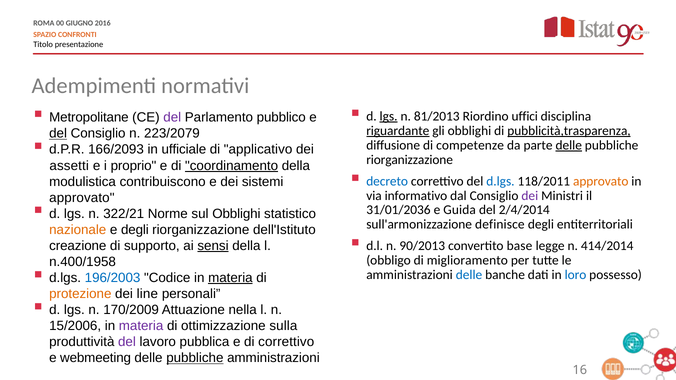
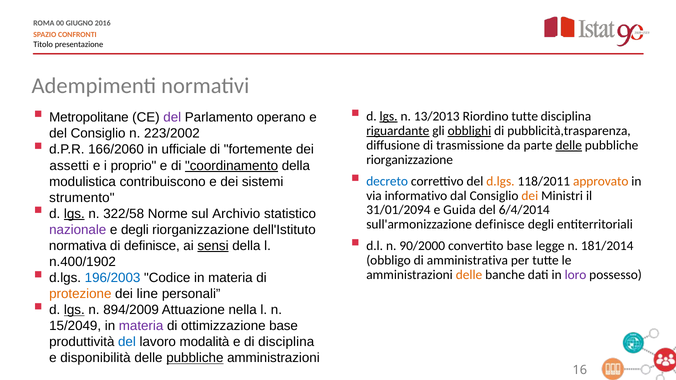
81/2013: 81/2013 -> 13/2013
Riordino uffici: uffici -> tutte
pubblico: pubblico -> operano
obblighi at (469, 131) underline: none -> present
pubblicità,trasparenza underline: present -> none
del at (58, 134) underline: present -> none
223/2079: 223/2079 -> 223/2002
166/2093: 166/2093 -> 166/2060
applicativo: applicativo -> fortemente
competenze: competenze -> trasmissione
d.lgs at (500, 181) colour: blue -> orange
dei at (530, 196) colour: purple -> orange
approvato at (82, 198): approvato -> strumento
lgs at (74, 214) underline: none -> present
322/21: 322/21 -> 322/58
sul Obblighi: Obblighi -> Archivio
31/01/2036: 31/01/2036 -> 31/01/2094
2/4/2014: 2/4/2014 -> 6/4/2014
nazionale colour: orange -> purple
90/2013: 90/2013 -> 90/2000
414/2014: 414/2014 -> 181/2014
creazione: creazione -> normativa
di supporto: supporto -> definisce
miglioramento: miglioramento -> amministrativa
n.400/1958: n.400/1958 -> n.400/1902
materia at (230, 278) underline: present -> none
delle at (469, 275) colour: blue -> orange
loro colour: blue -> purple
lgs at (74, 310) underline: none -> present
170/2009: 170/2009 -> 894/2009
15/2006: 15/2006 -> 15/2049
ottimizzazione sulla: sulla -> base
del at (127, 342) colour: purple -> blue
pubblica: pubblica -> modalità
di correttivo: correttivo -> disciplina
webmeeting: webmeeting -> disponibilità
